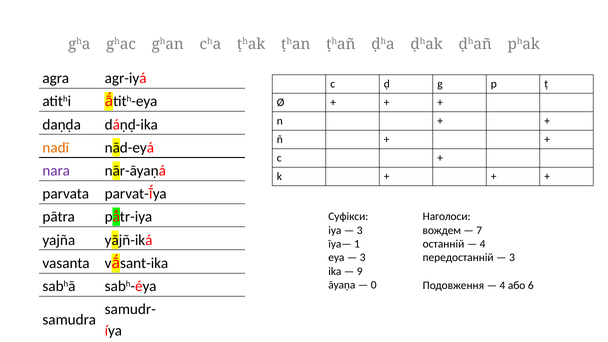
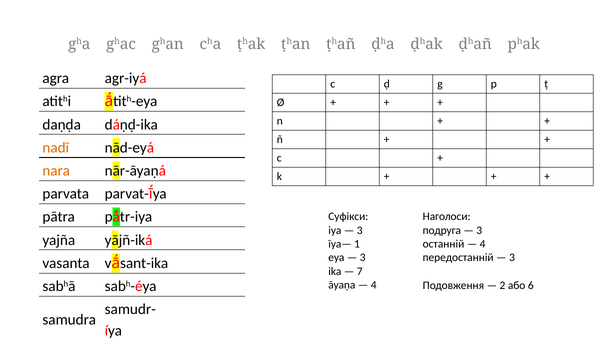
nara colour: purple -> orange
вождем: вождем -> подруга
7 at (479, 230): 7 -> 3
9: 9 -> 7
0 at (374, 285): 0 -> 4
4 at (502, 286): 4 -> 2
